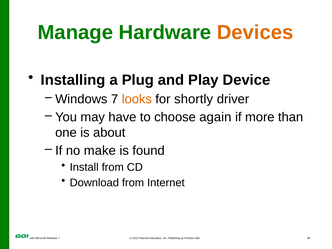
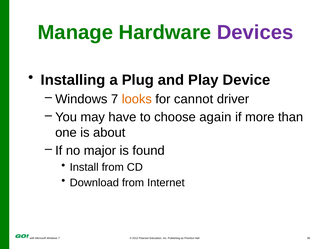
Devices colour: orange -> purple
shortly: shortly -> cannot
make: make -> major
